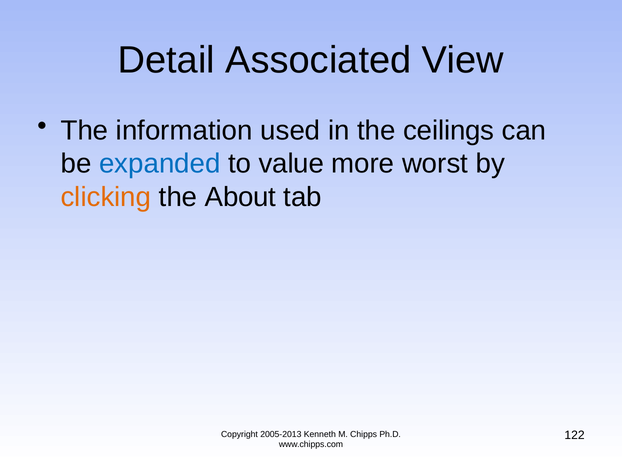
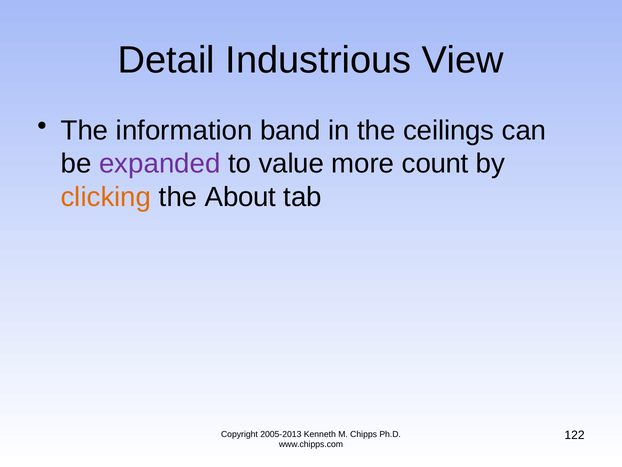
Associated: Associated -> Industrious
used: used -> band
expanded colour: blue -> purple
worst: worst -> count
